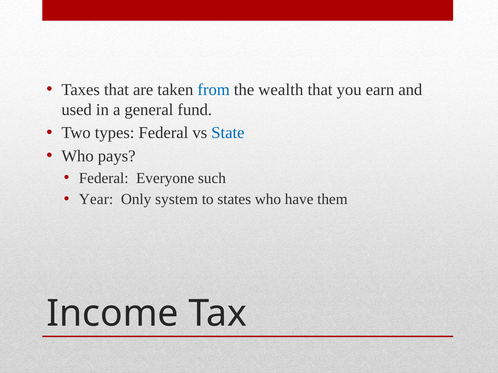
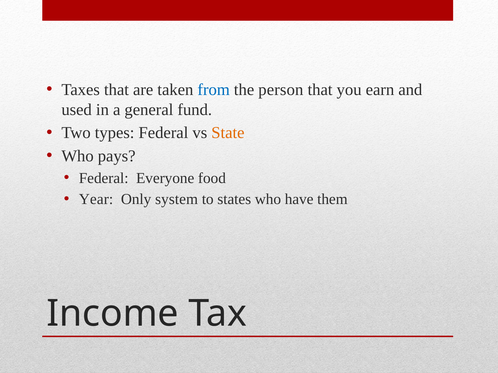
wealth: wealth -> person
State colour: blue -> orange
such: such -> food
